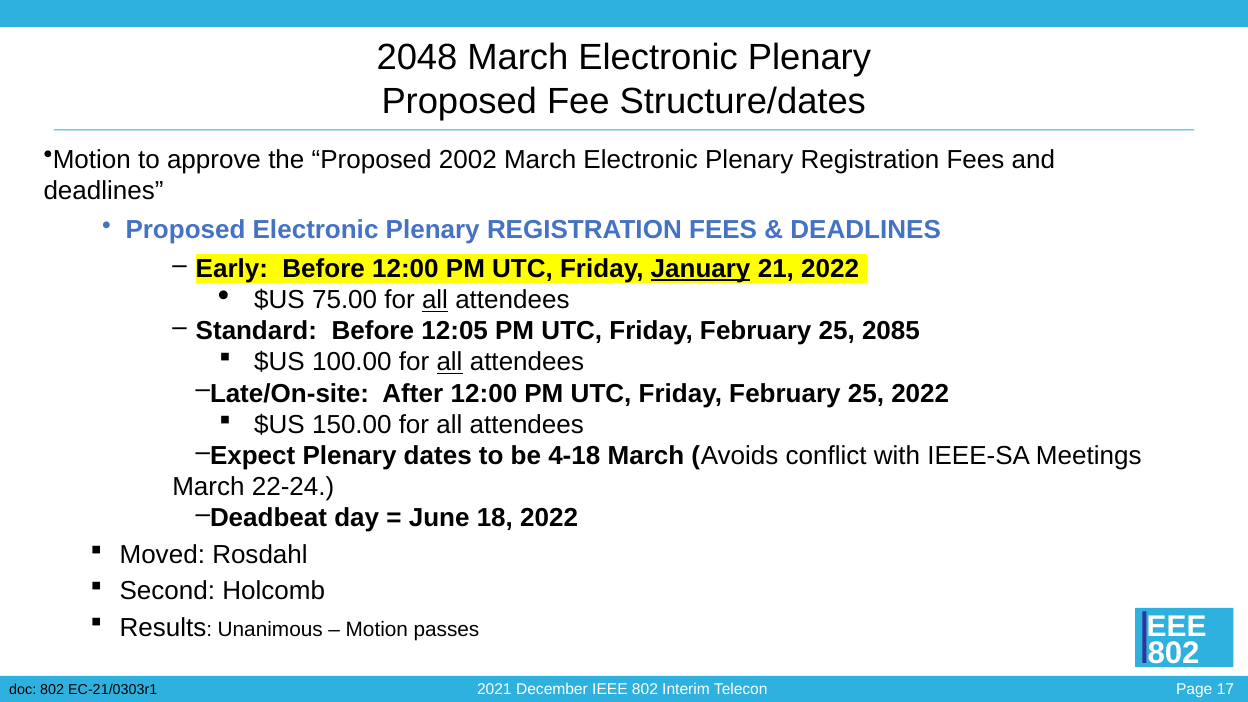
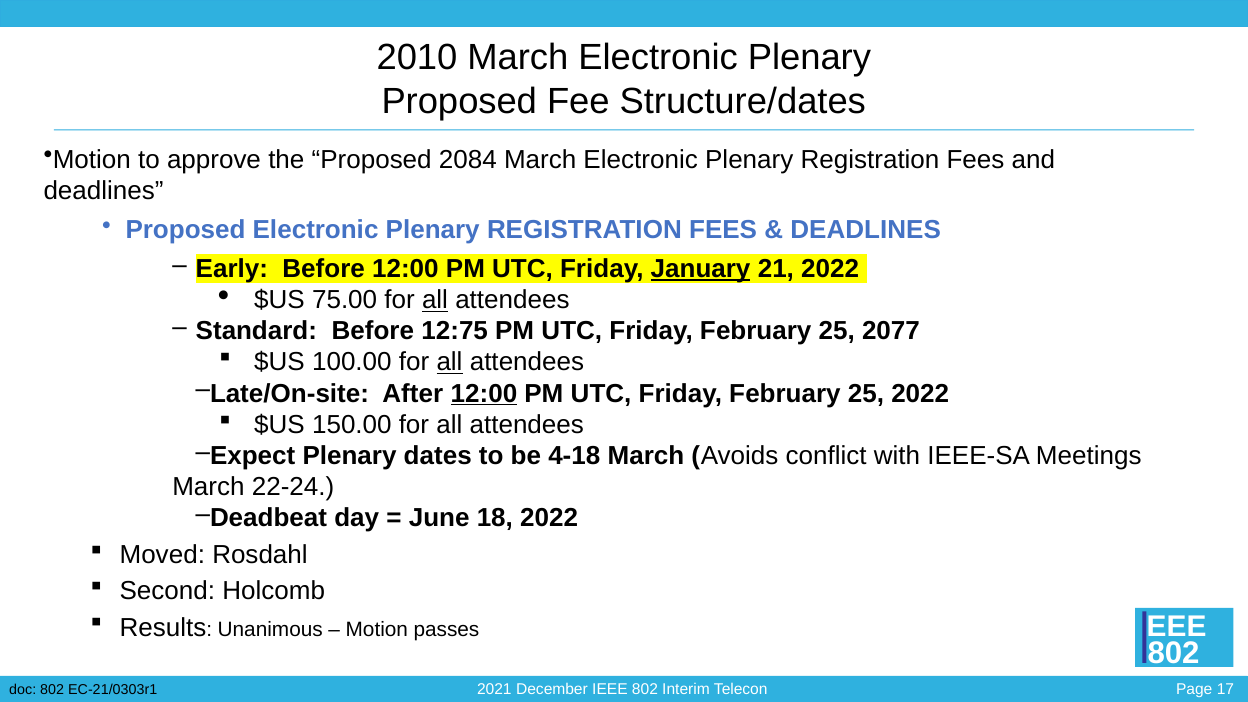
2048: 2048 -> 2010
2002: 2002 -> 2084
12:05: 12:05 -> 12:75
2085: 2085 -> 2077
12:00 at (484, 394) underline: none -> present
